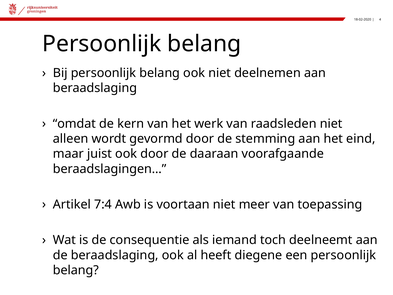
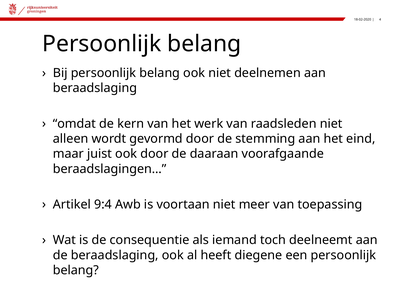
7:4: 7:4 -> 9:4
